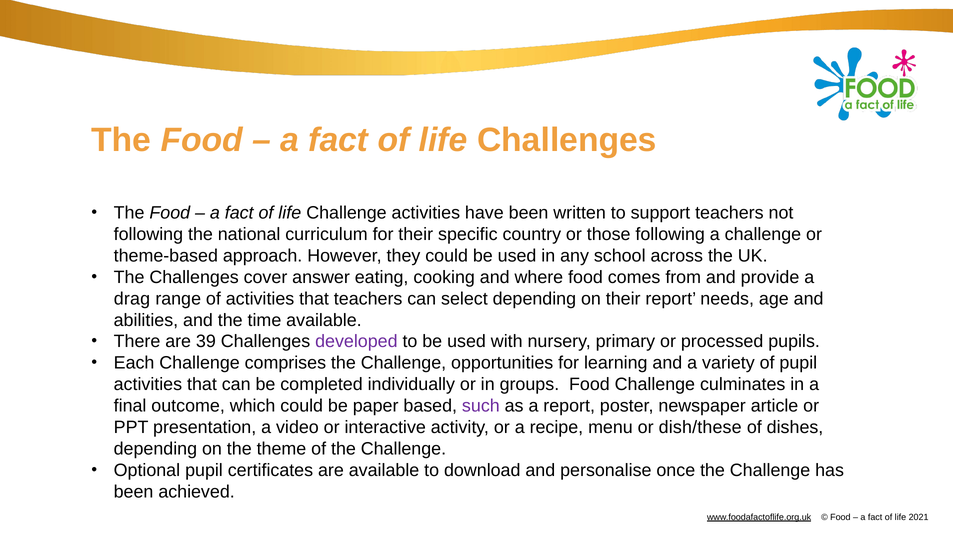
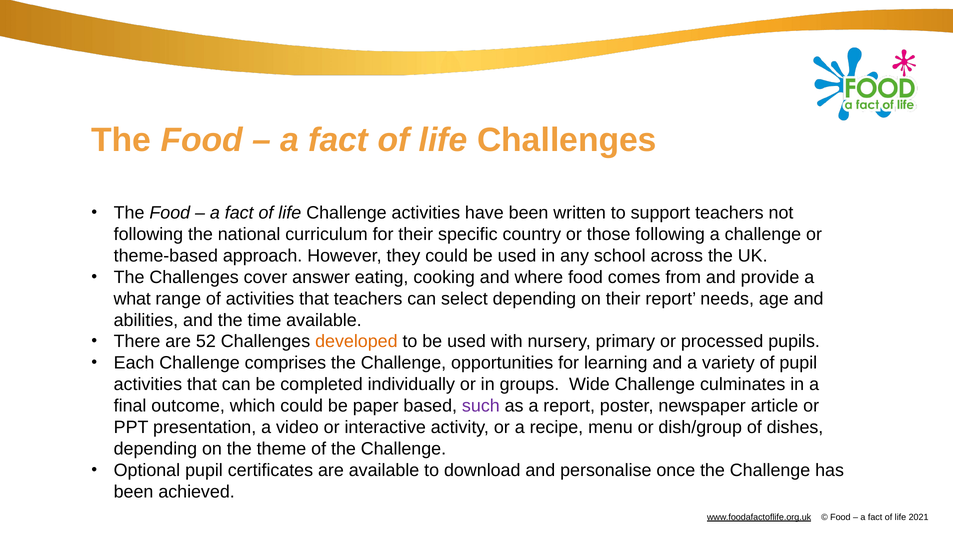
drag: drag -> what
39: 39 -> 52
developed colour: purple -> orange
groups Food: Food -> Wide
dish/these: dish/these -> dish/group
